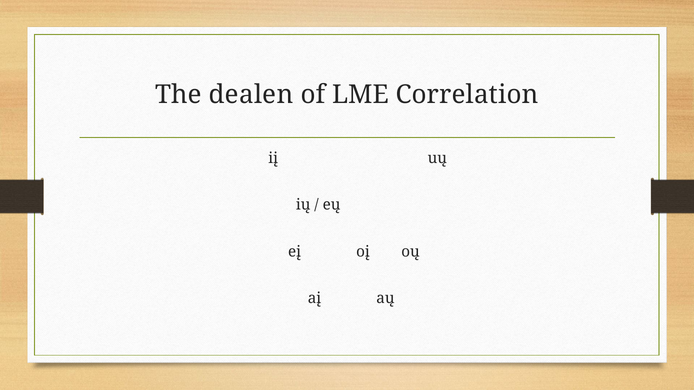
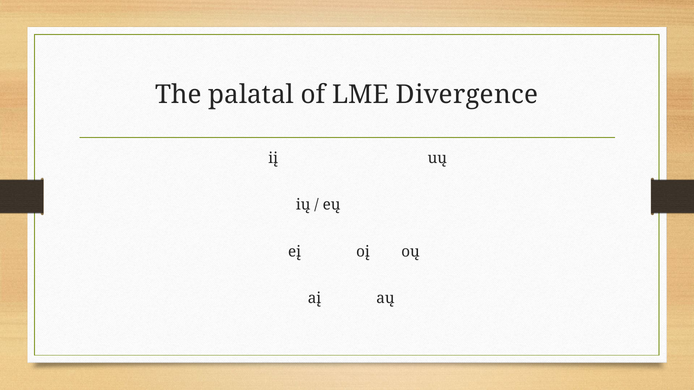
dealen: dealen -> palatal
Correlation: Correlation -> Divergence
